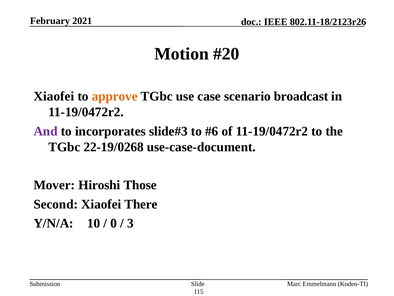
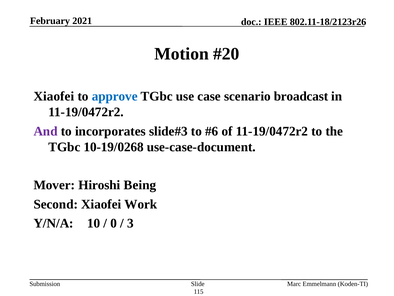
approve colour: orange -> blue
22-19/0268: 22-19/0268 -> 10-19/0268
Those: Those -> Being
There: There -> Work
